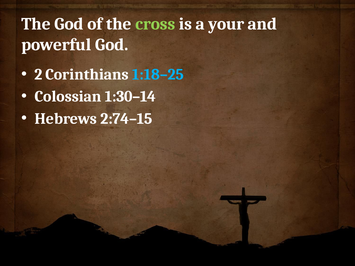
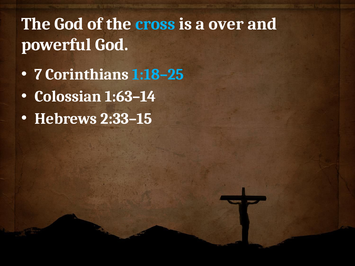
cross colour: light green -> light blue
your: your -> over
2: 2 -> 7
1:30–14: 1:30–14 -> 1:63–14
2:74–15: 2:74–15 -> 2:33–15
